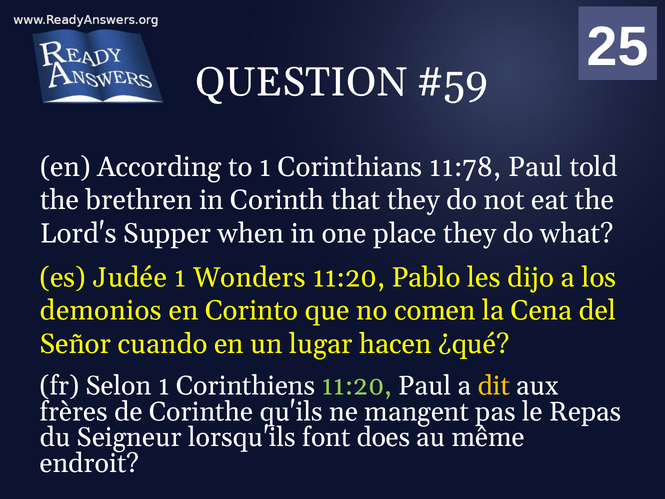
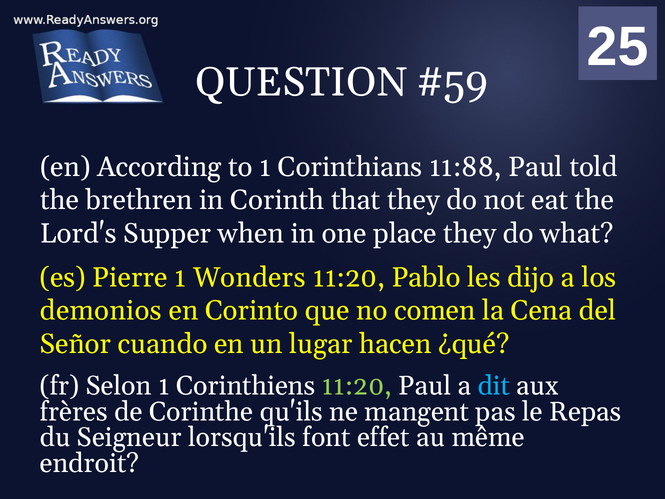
11:78: 11:78 -> 11:88
Judée: Judée -> Pierre
dit colour: yellow -> light blue
does: does -> effet
